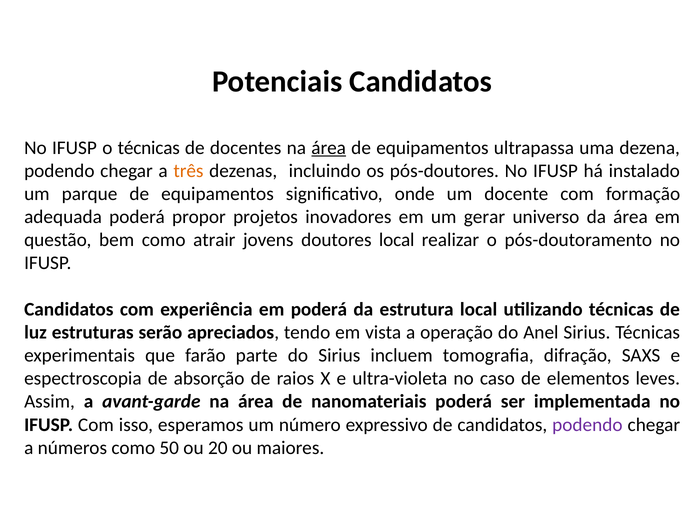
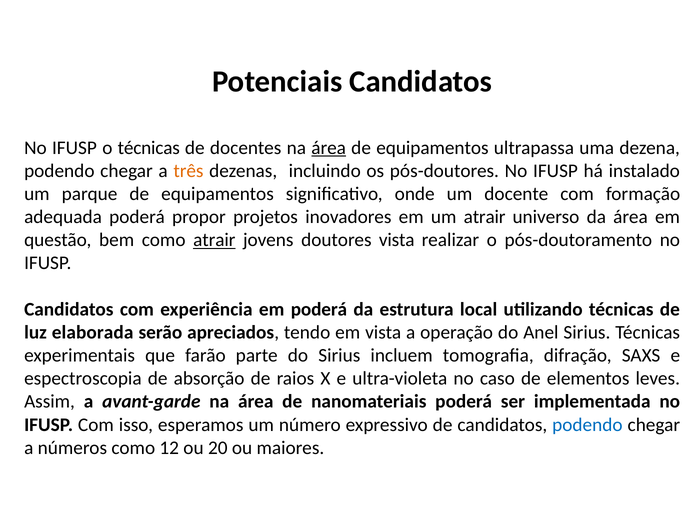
um gerar: gerar -> atrair
atrair at (214, 240) underline: none -> present
doutores local: local -> vista
estruturas: estruturas -> elaborada
podendo at (587, 425) colour: purple -> blue
50: 50 -> 12
